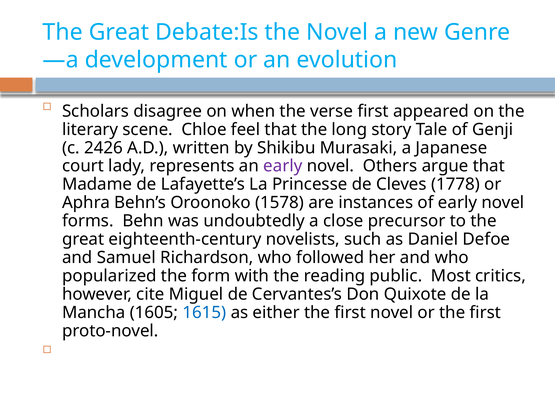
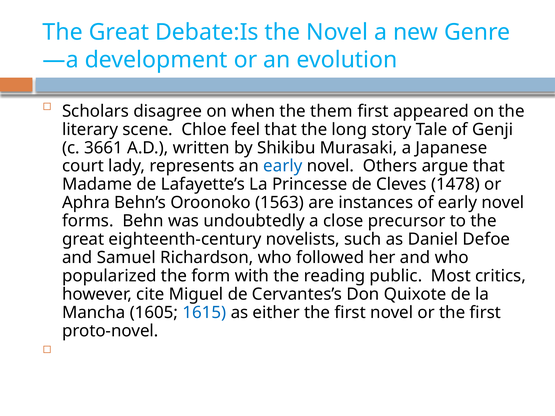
verse: verse -> them
2426: 2426 -> 3661
early at (283, 166) colour: purple -> blue
1778: 1778 -> 1478
1578: 1578 -> 1563
